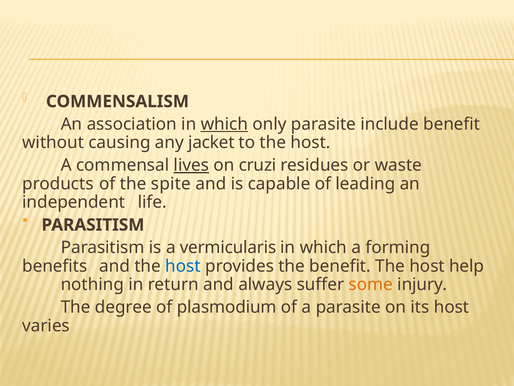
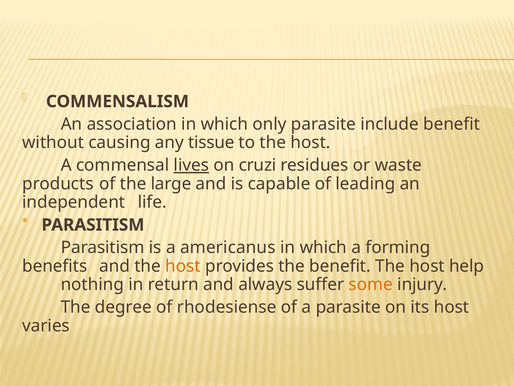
which at (224, 124) underline: present -> none
jacket: jacket -> tissue
spite: spite -> large
vermicularis: vermicularis -> americanus
host at (183, 266) colour: blue -> orange
plasmodium: plasmodium -> rhodesiense
